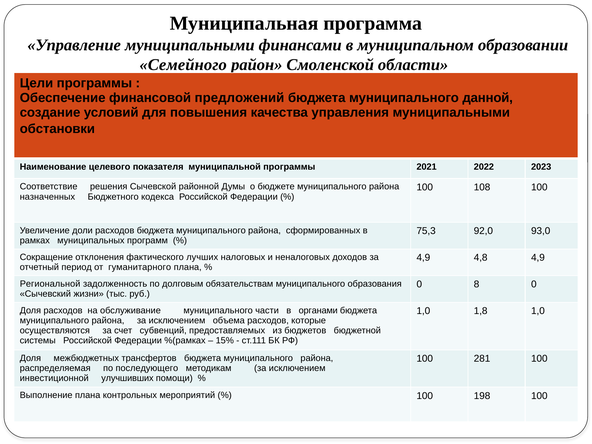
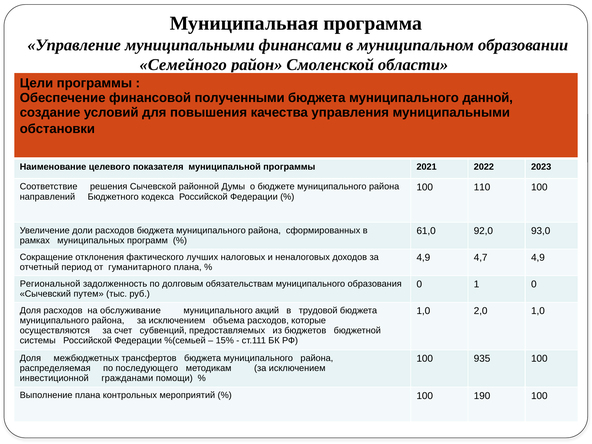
предложений: предложений -> полученными
108: 108 -> 110
назначенных: назначенных -> направлений
75,3: 75,3 -> 61,0
4,8: 4,8 -> 4,7
8: 8 -> 1
жизни: жизни -> путем
части: части -> акций
органами: органами -> трудовой
1,8: 1,8 -> 2,0
%(рамках: %(рамках -> %(семьей
281: 281 -> 935
улучшивших: улучшивших -> гражданами
198: 198 -> 190
